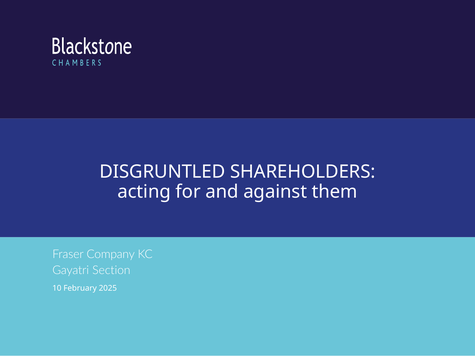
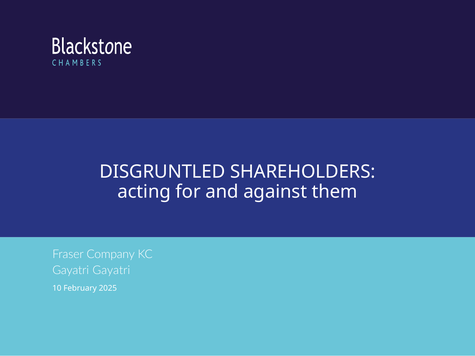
Gayatri Section: Section -> Gayatri
